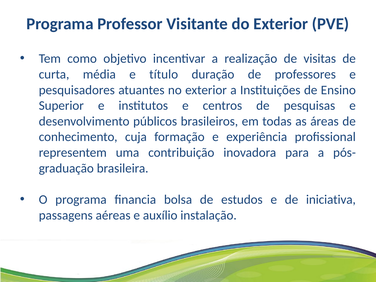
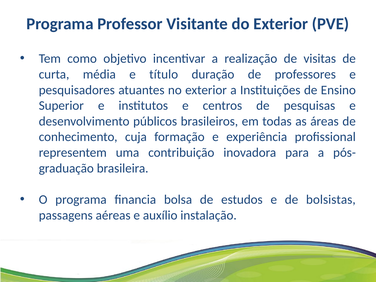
iniciativa: iniciativa -> bolsistas
